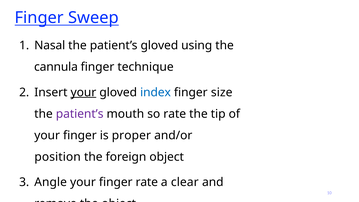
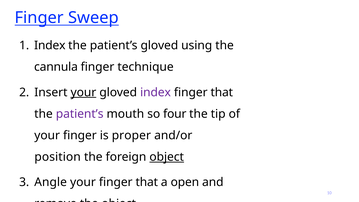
Nasal at (50, 45): Nasal -> Index
index at (156, 92) colour: blue -> purple
size at (222, 92): size -> that
so rate: rate -> four
object at (167, 157) underline: none -> present
your finger rate: rate -> that
clear: clear -> open
